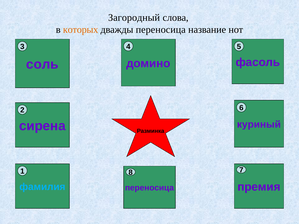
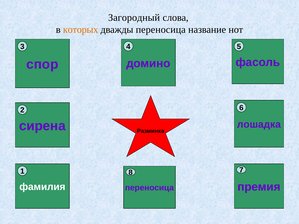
соль: соль -> спор
куриный: куриный -> лошадка
фамилия colour: light blue -> white
